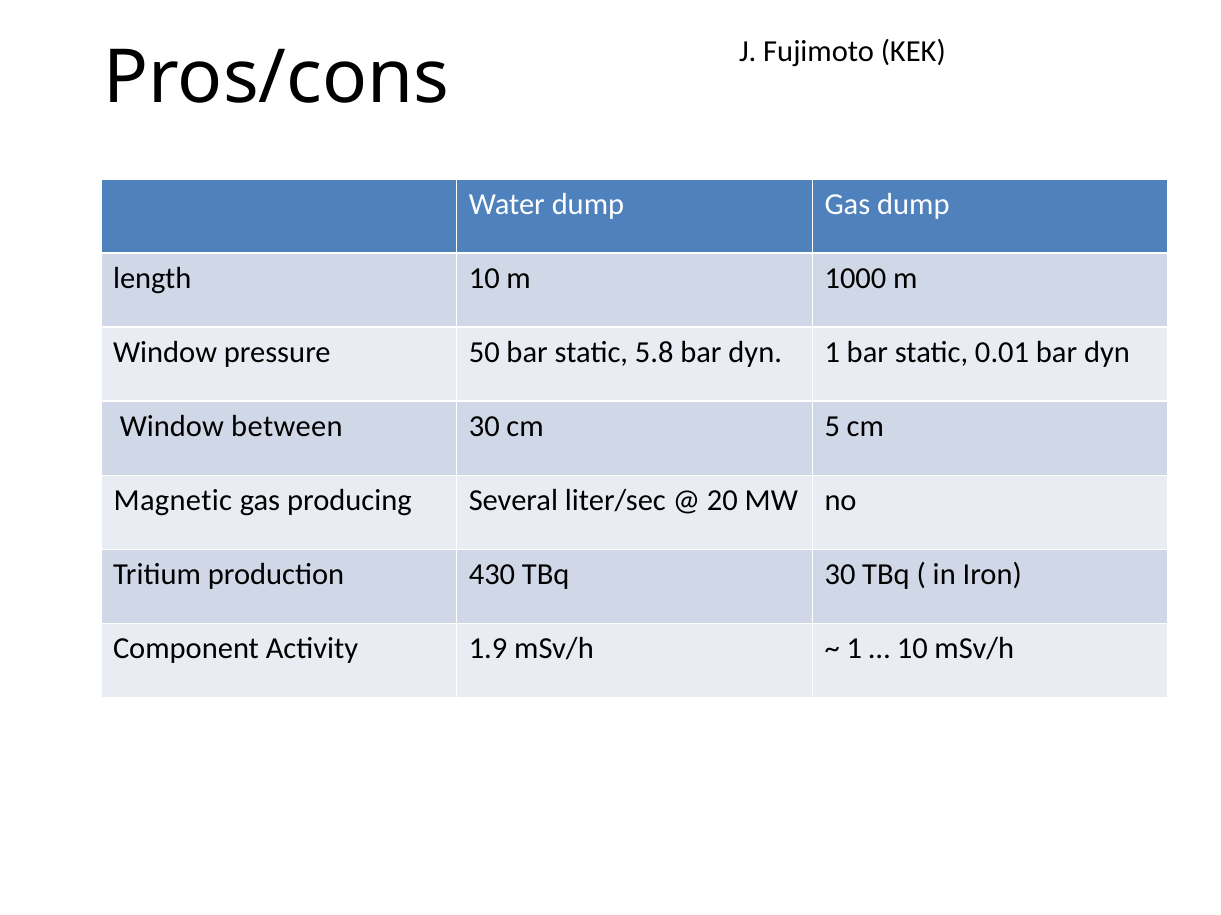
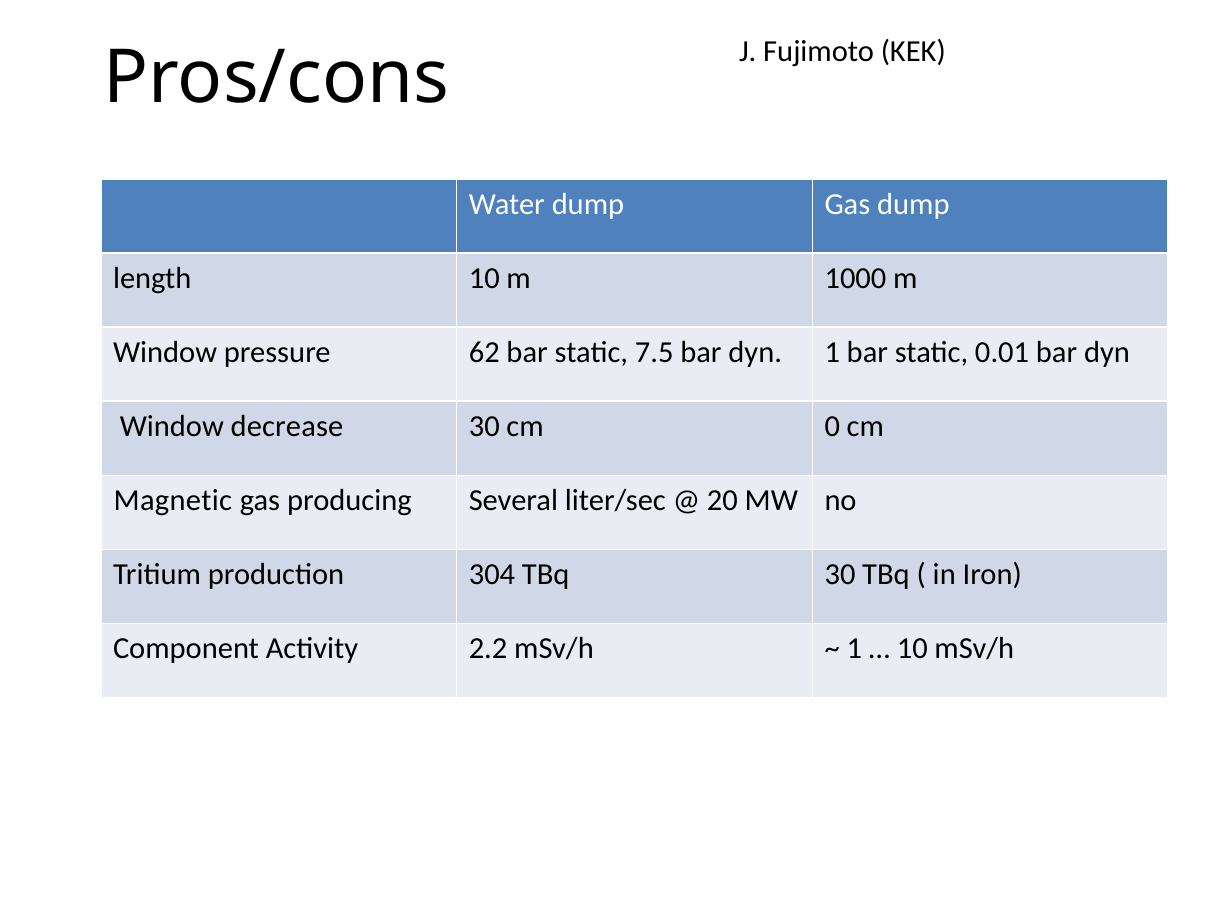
50: 50 -> 62
5.8: 5.8 -> 7.5
between: between -> decrease
5: 5 -> 0
430: 430 -> 304
1.9: 1.9 -> 2.2
